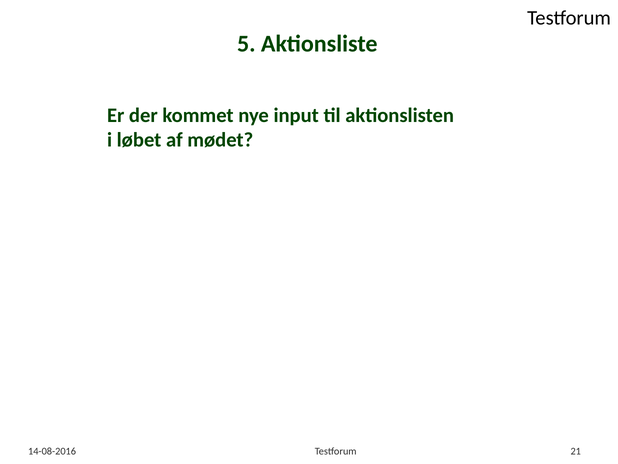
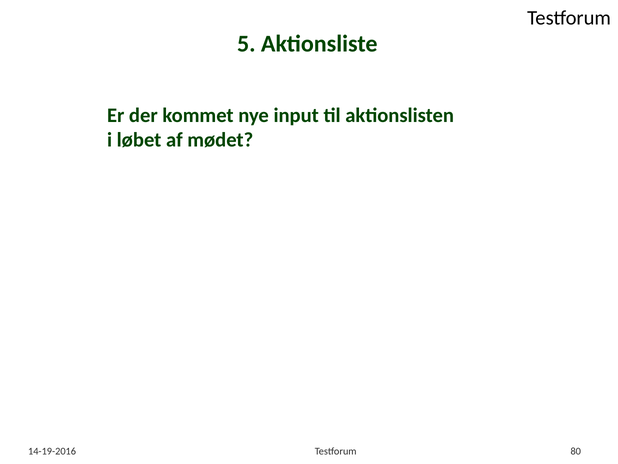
14-08-2016: 14-08-2016 -> 14-19-2016
21: 21 -> 80
